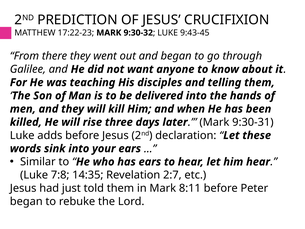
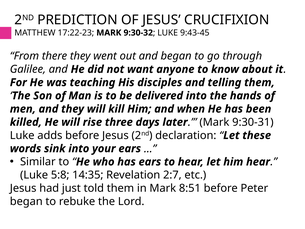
7:8: 7:8 -> 5:8
8:11: 8:11 -> 8:51
